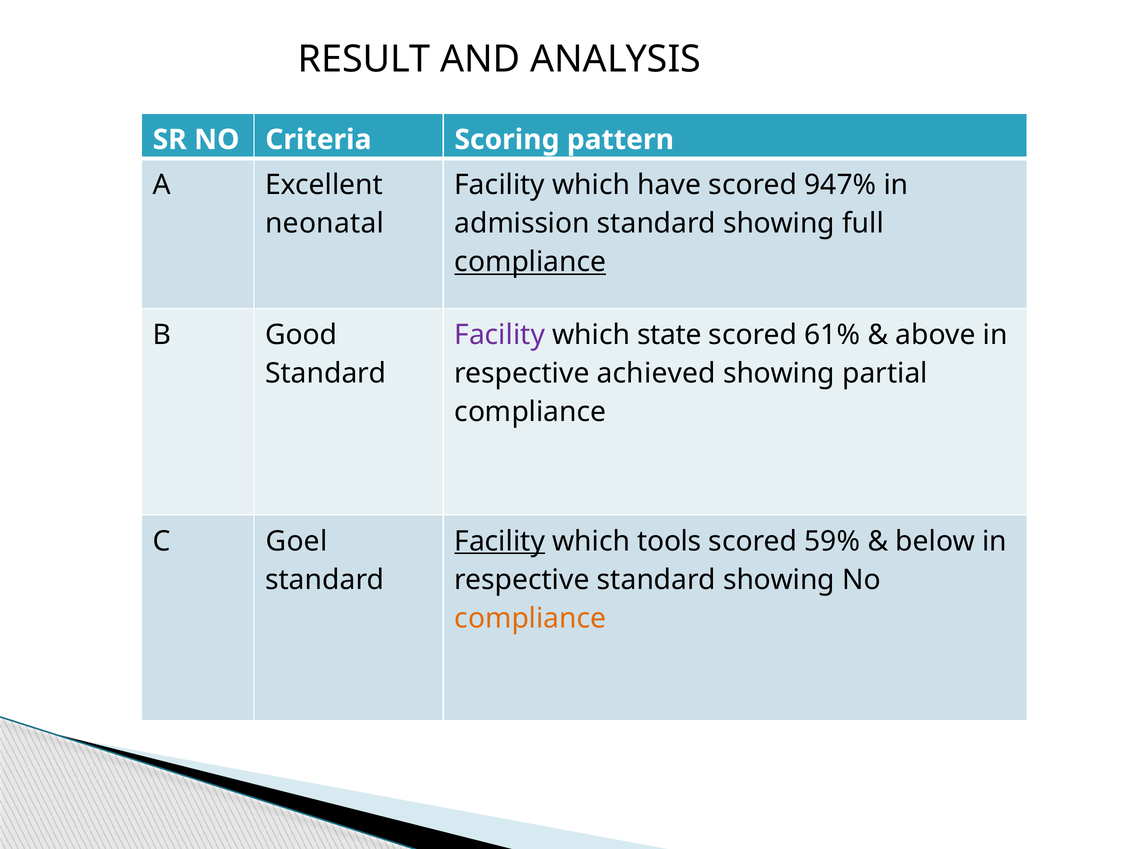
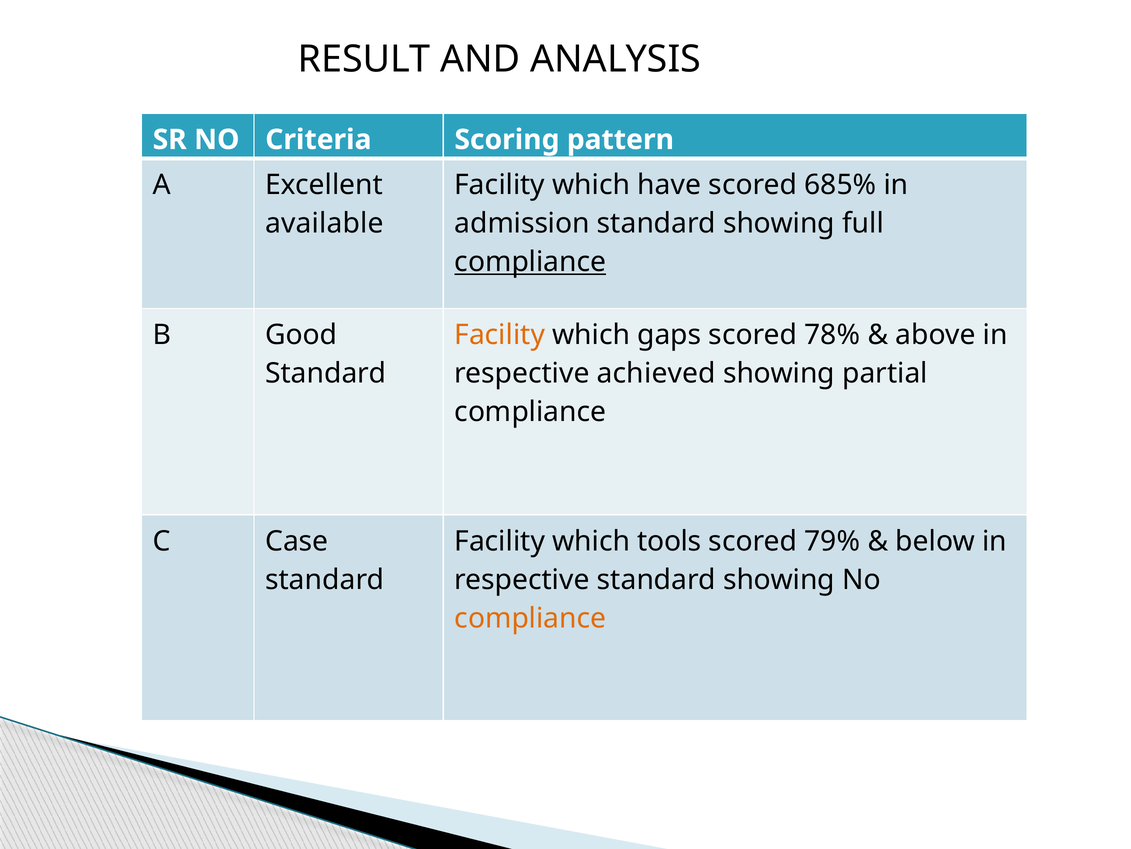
947%: 947% -> 685%
neonatal: neonatal -> available
Facility at (500, 335) colour: purple -> orange
state: state -> gaps
61%: 61% -> 78%
Goel: Goel -> Case
Facility at (500, 541) underline: present -> none
59%: 59% -> 79%
